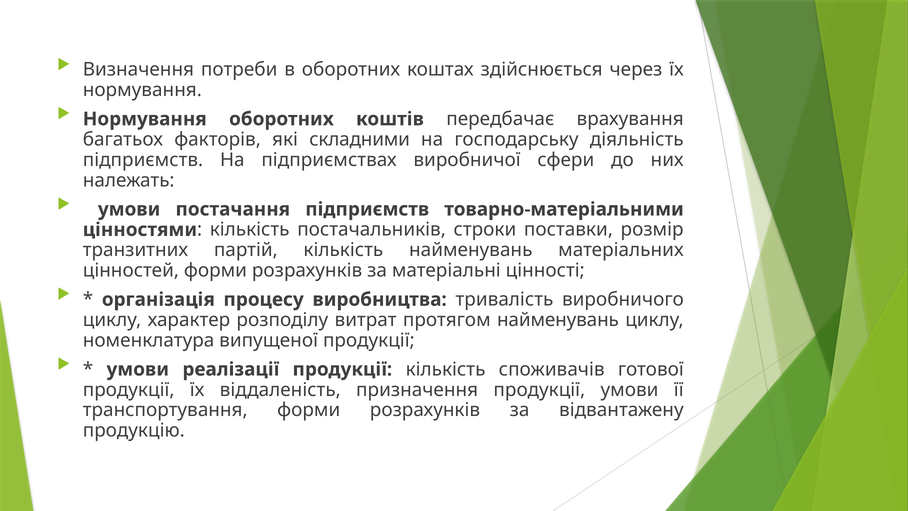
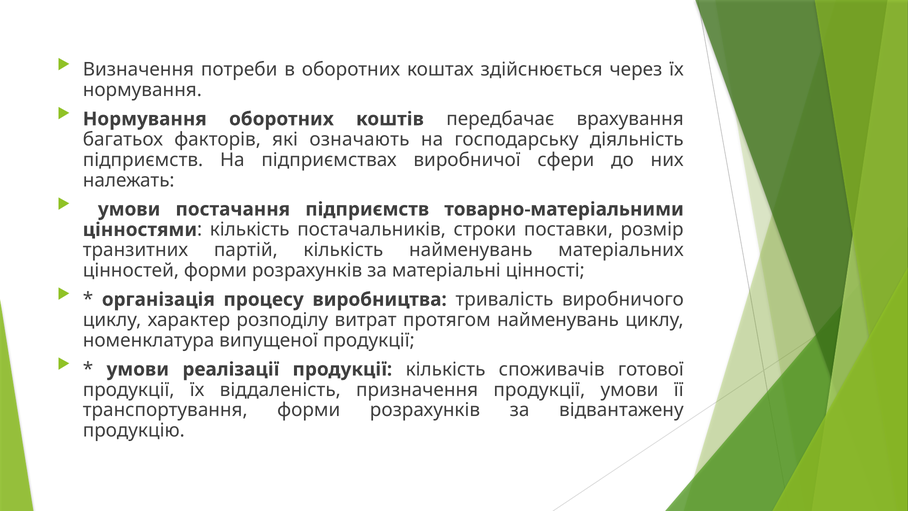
складними: складними -> означають
